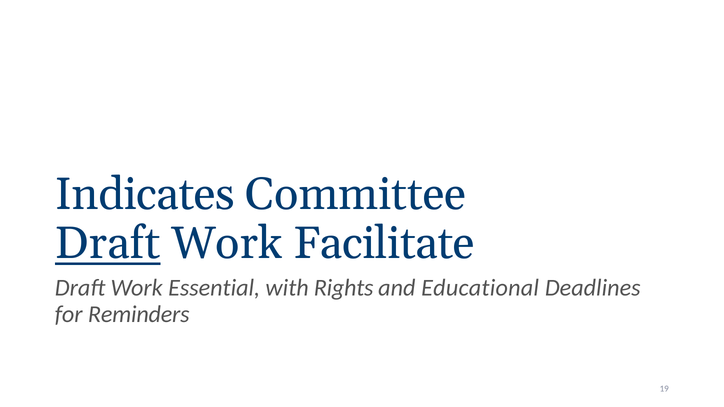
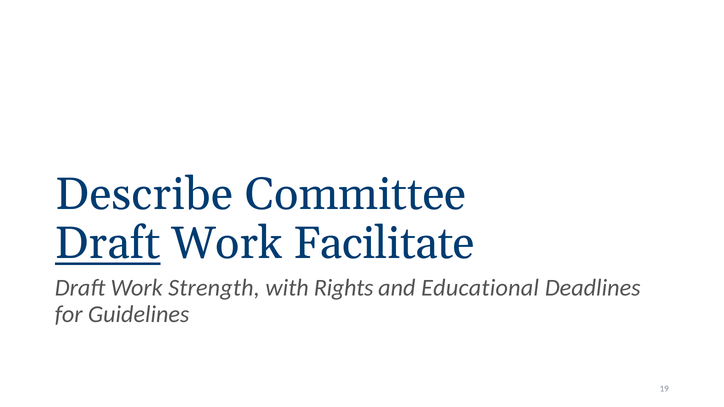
Indicates: Indicates -> Describe
Essential: Essential -> Strength
Reminders: Reminders -> Guidelines
